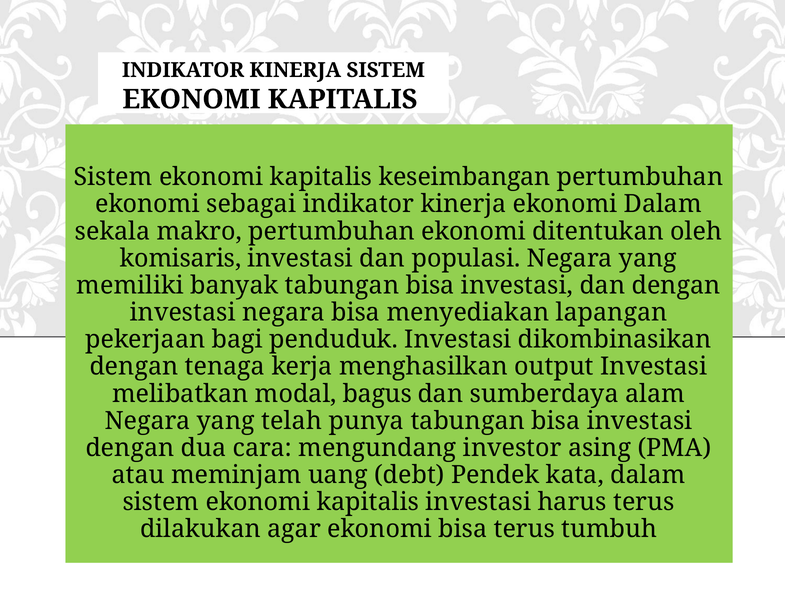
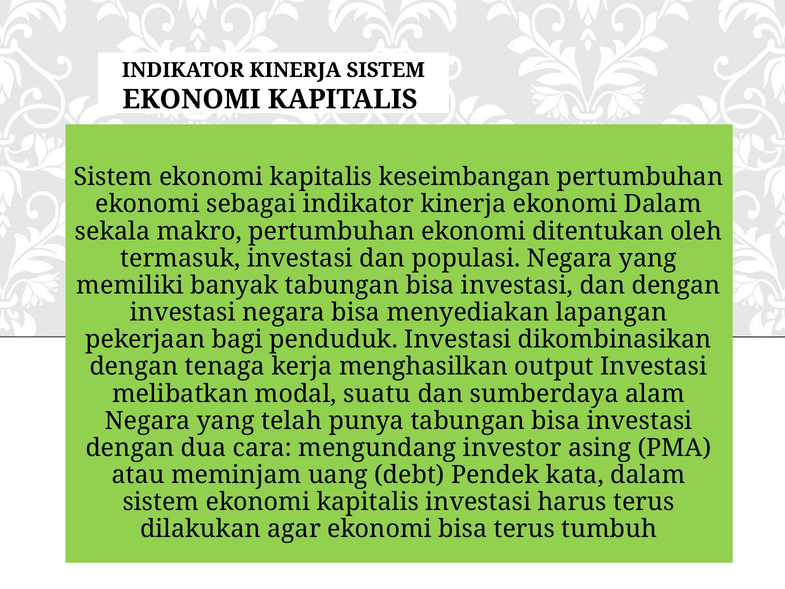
komisaris: komisaris -> termasuk
bagus: bagus -> suatu
